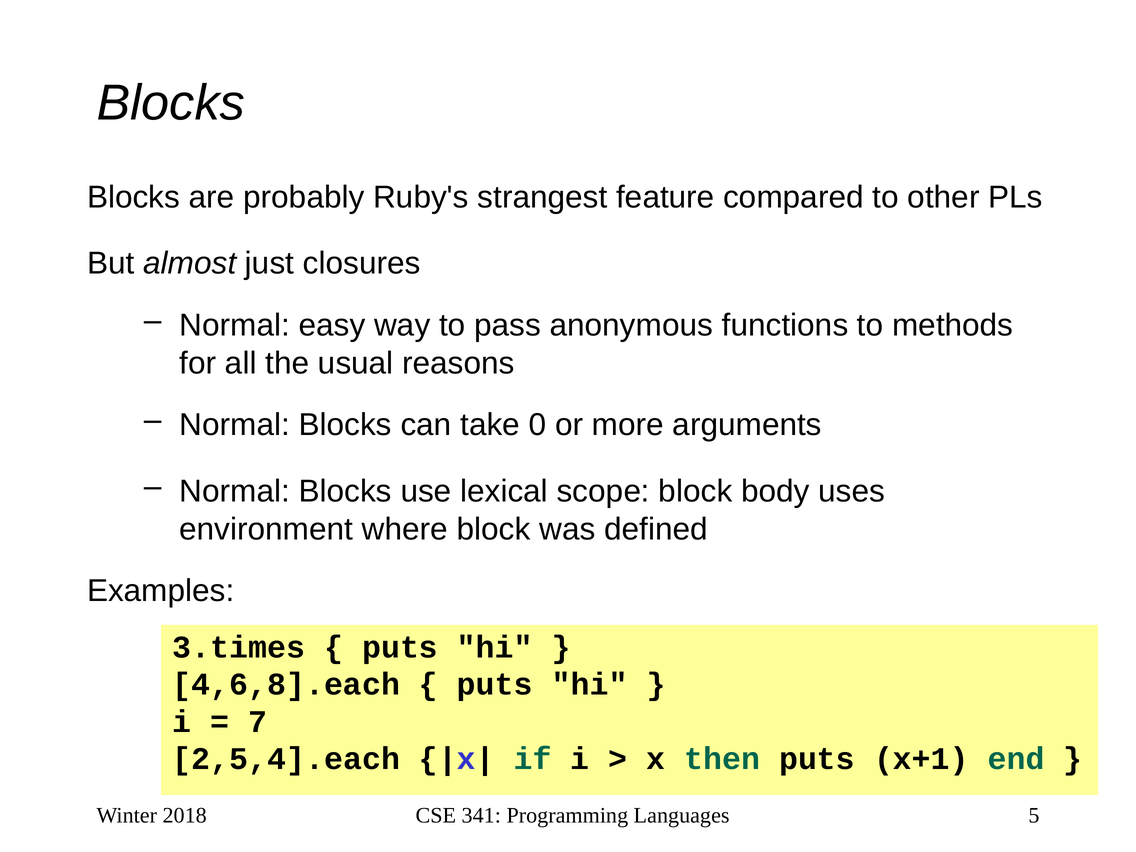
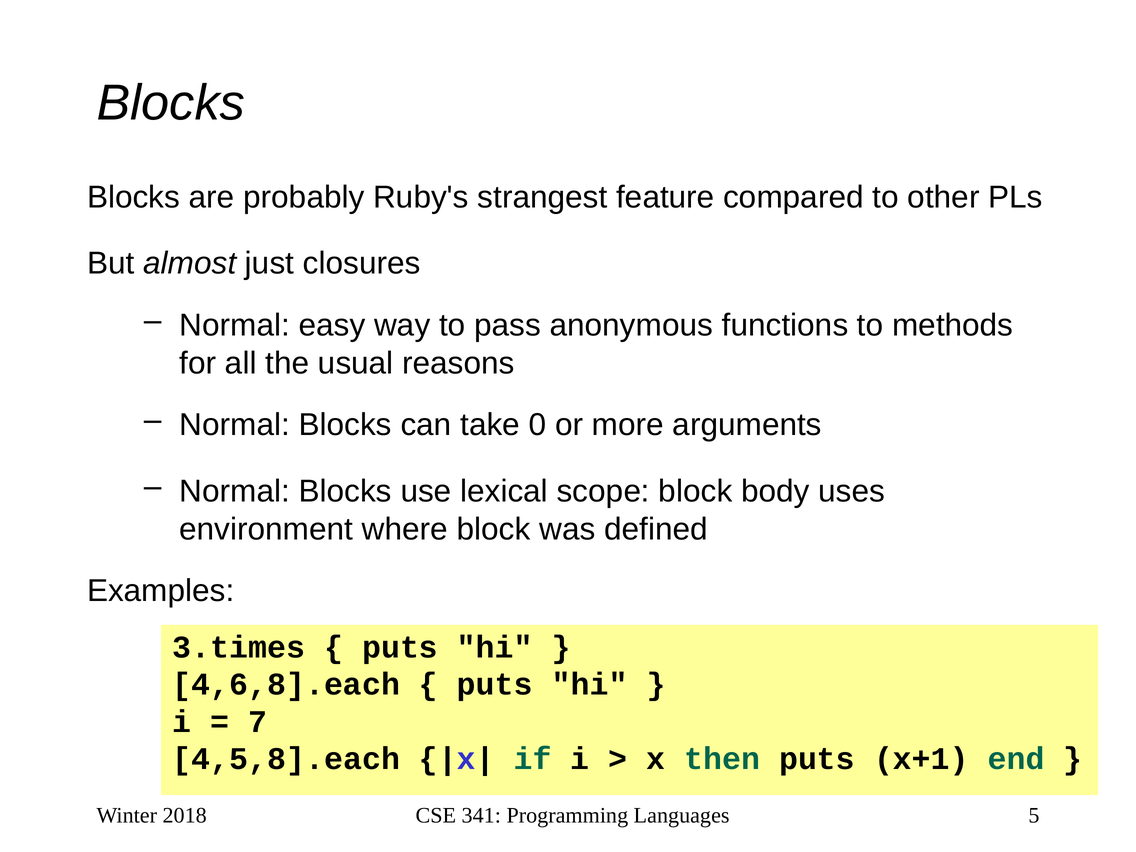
2,5,4].each: 2,5,4].each -> 4,5,8].each
